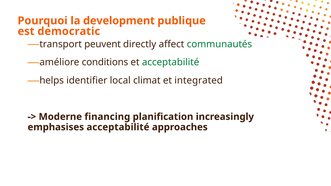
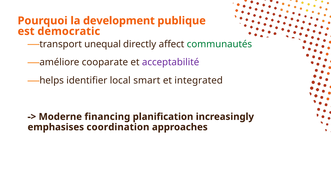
peuvent: peuvent -> unequal
conditions: conditions -> cooparate
acceptabilité at (171, 62) colour: green -> purple
climat: climat -> smart
emphasises acceptabilité: acceptabilité -> coordination
